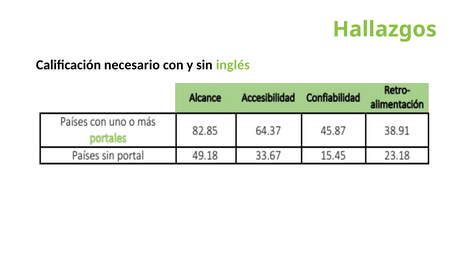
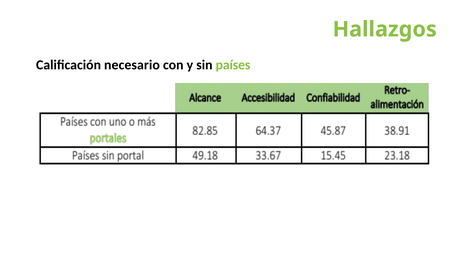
inglés: inglés -> países
